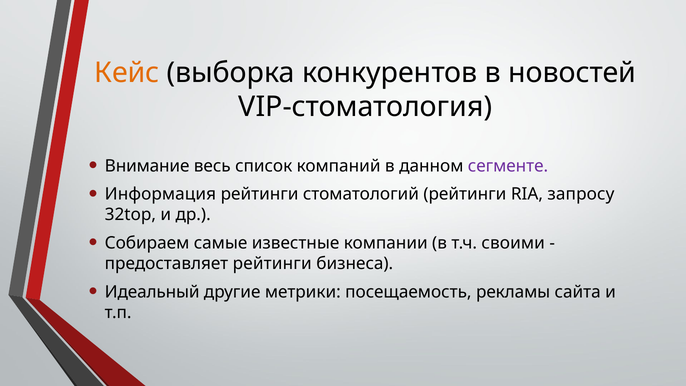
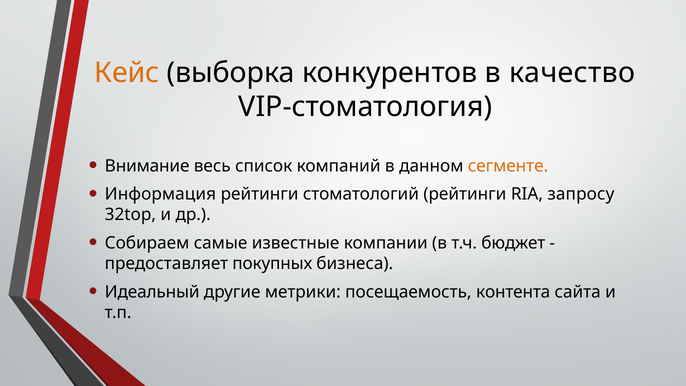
новостей: новостей -> качество
сегменте colour: purple -> orange
своими: своими -> бюджет
предоставляет рейтинги: рейтинги -> покупных
рекламы: рекламы -> контента
